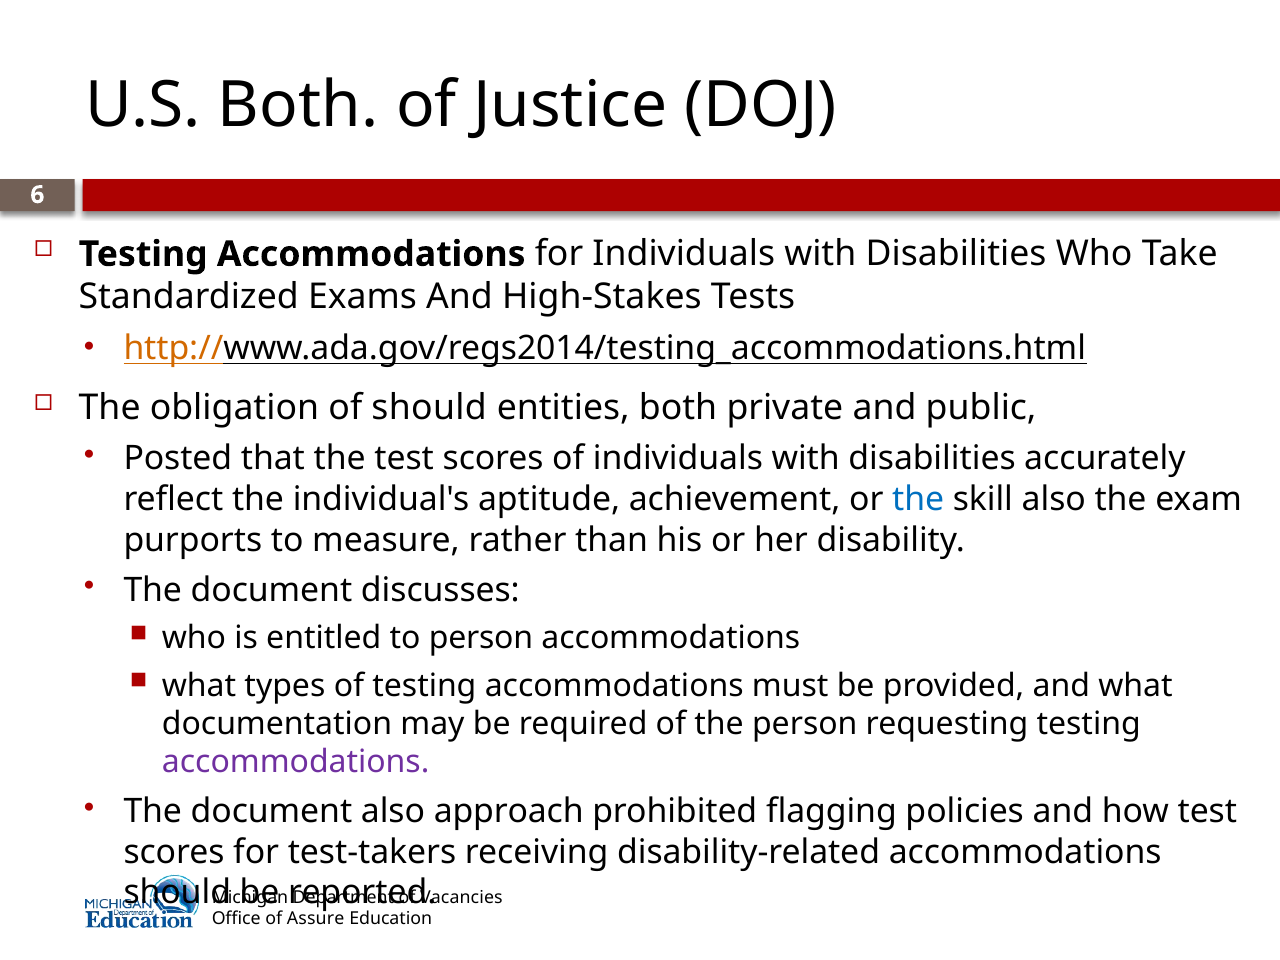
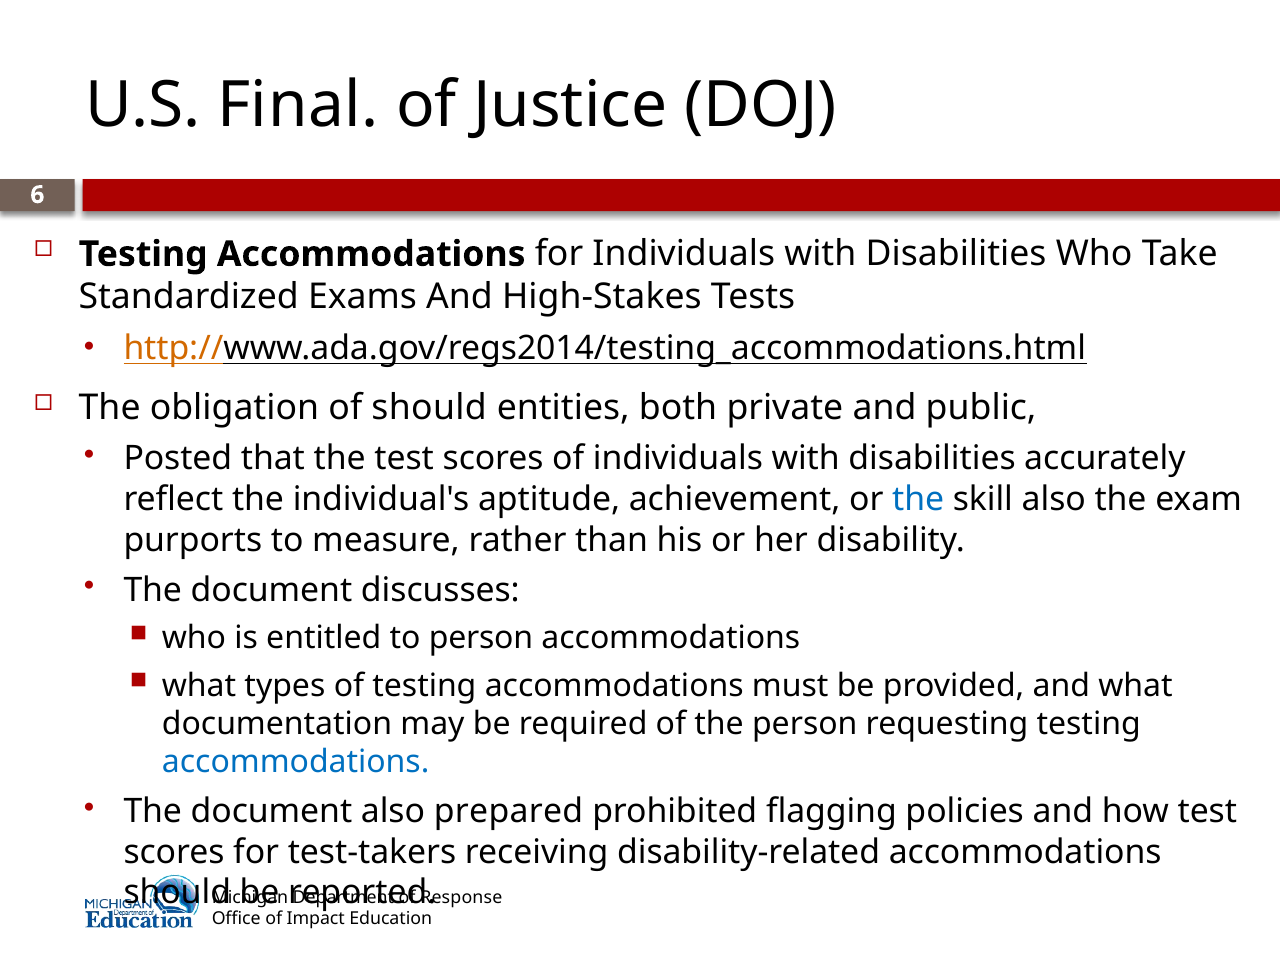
U.S Both: Both -> Final
accommodations at (296, 762) colour: purple -> blue
approach: approach -> prepared
Vacancies: Vacancies -> Response
Assure: Assure -> Impact
